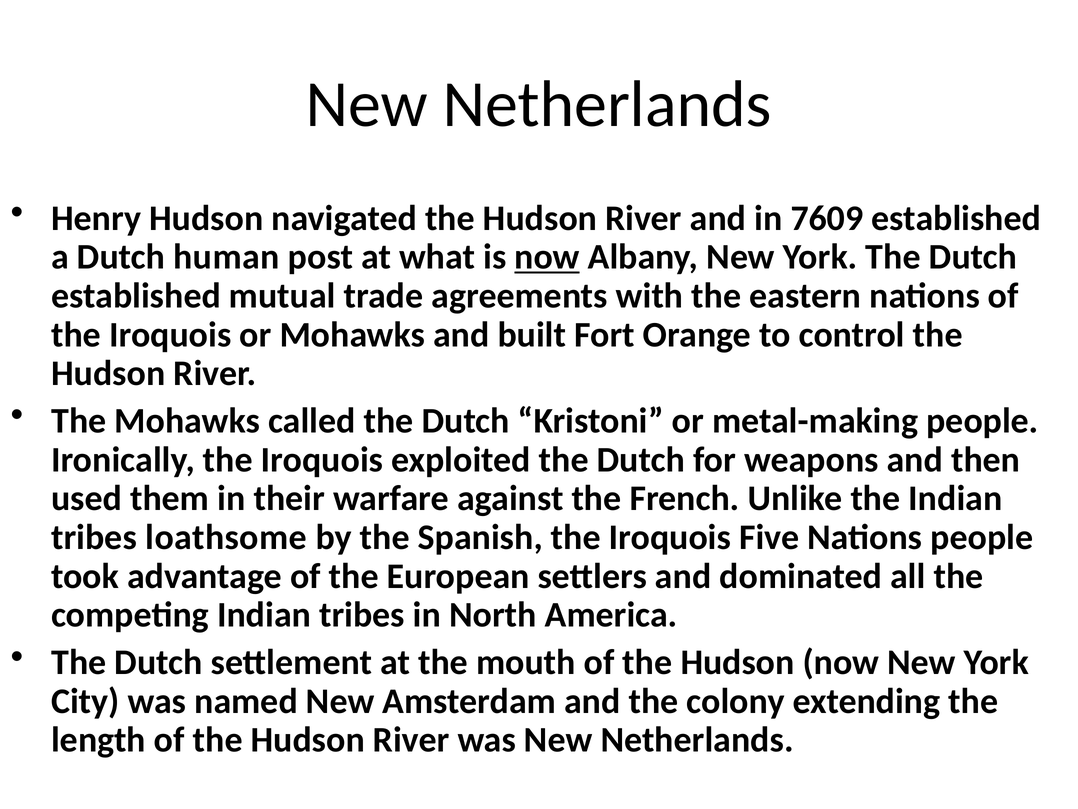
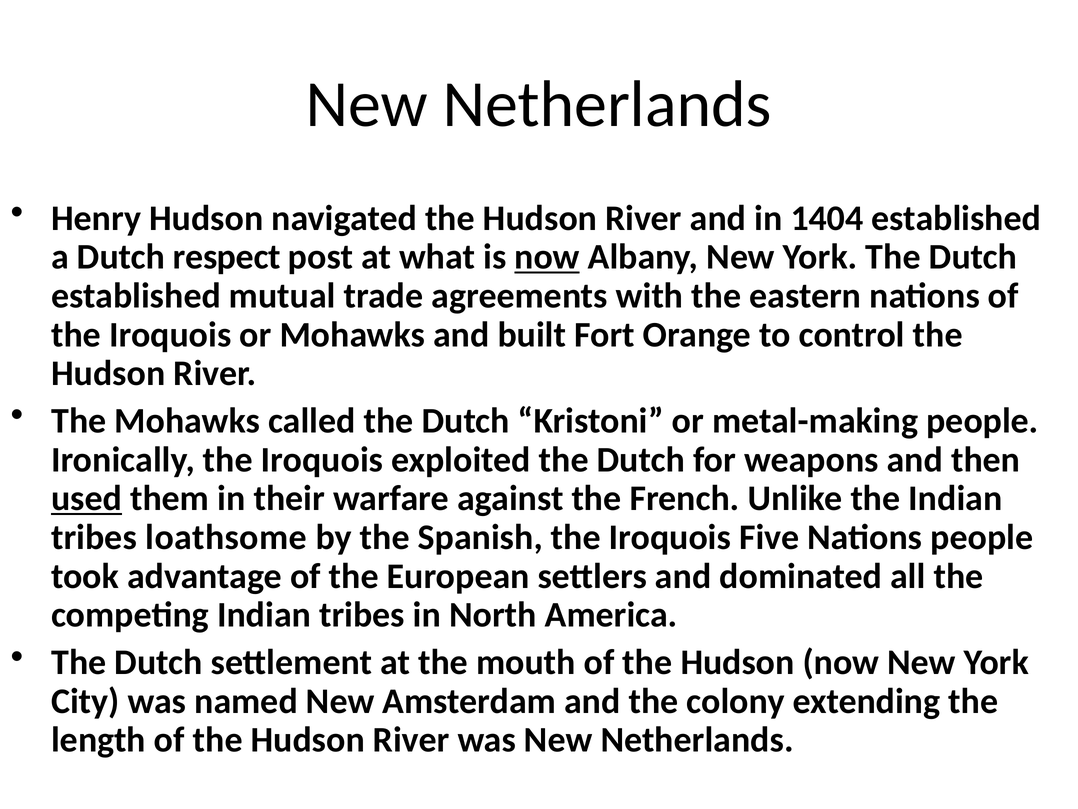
7609: 7609 -> 1404
human: human -> respect
used underline: none -> present
